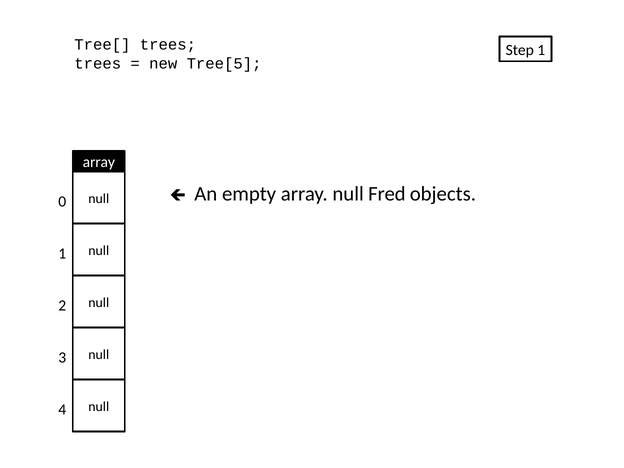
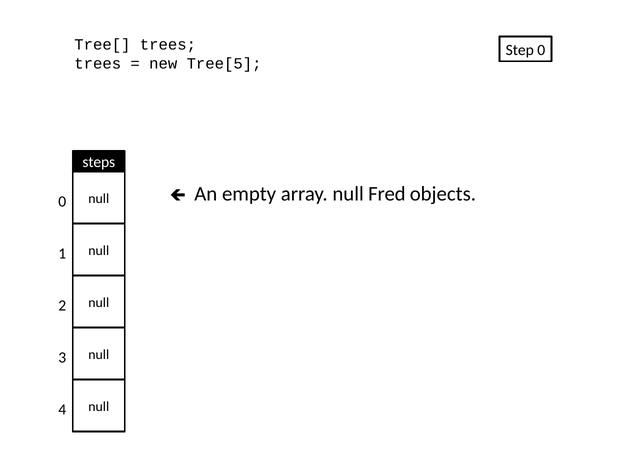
Step 1: 1 -> 0
array at (99, 162): array -> steps
